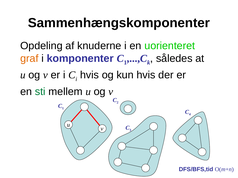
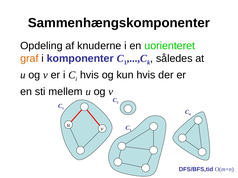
sti colour: green -> black
